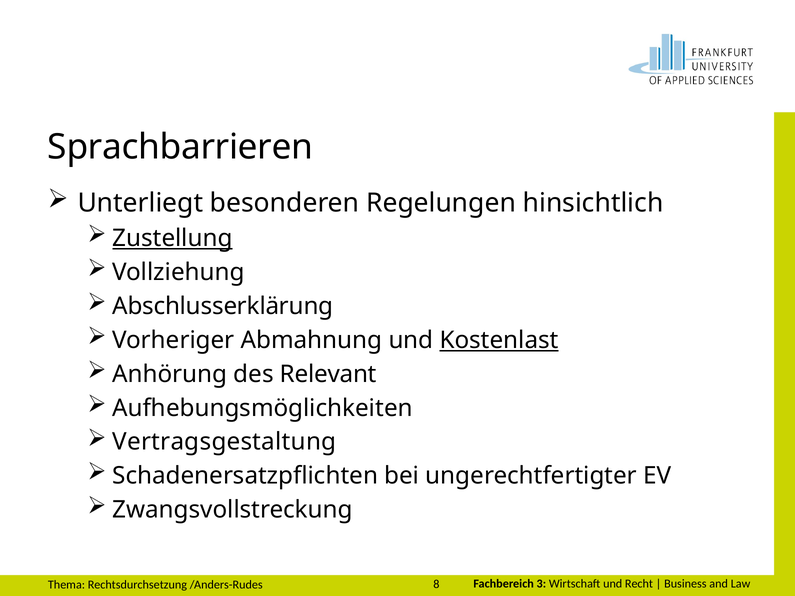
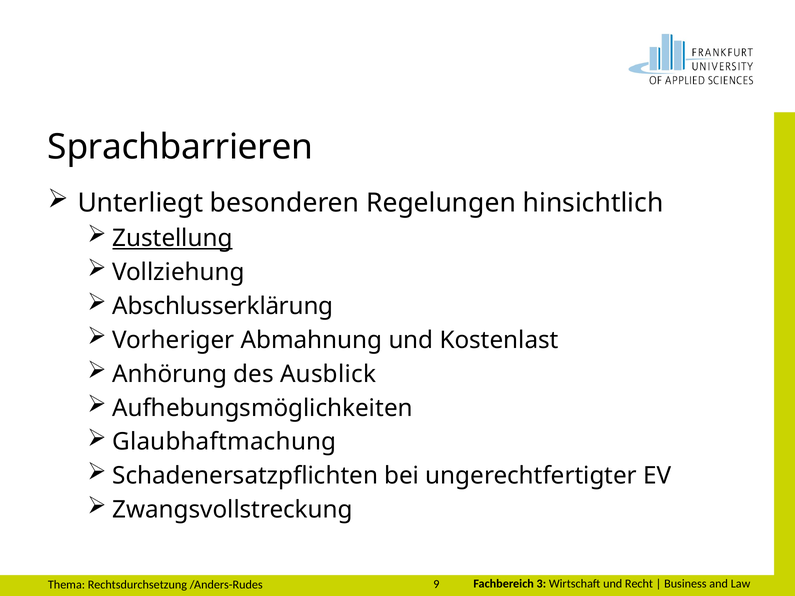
Kostenlast underline: present -> none
Relevant: Relevant -> Ausblick
Vertragsgestaltung: Vertragsgestaltung -> Glaubhaftmachung
8: 8 -> 9
